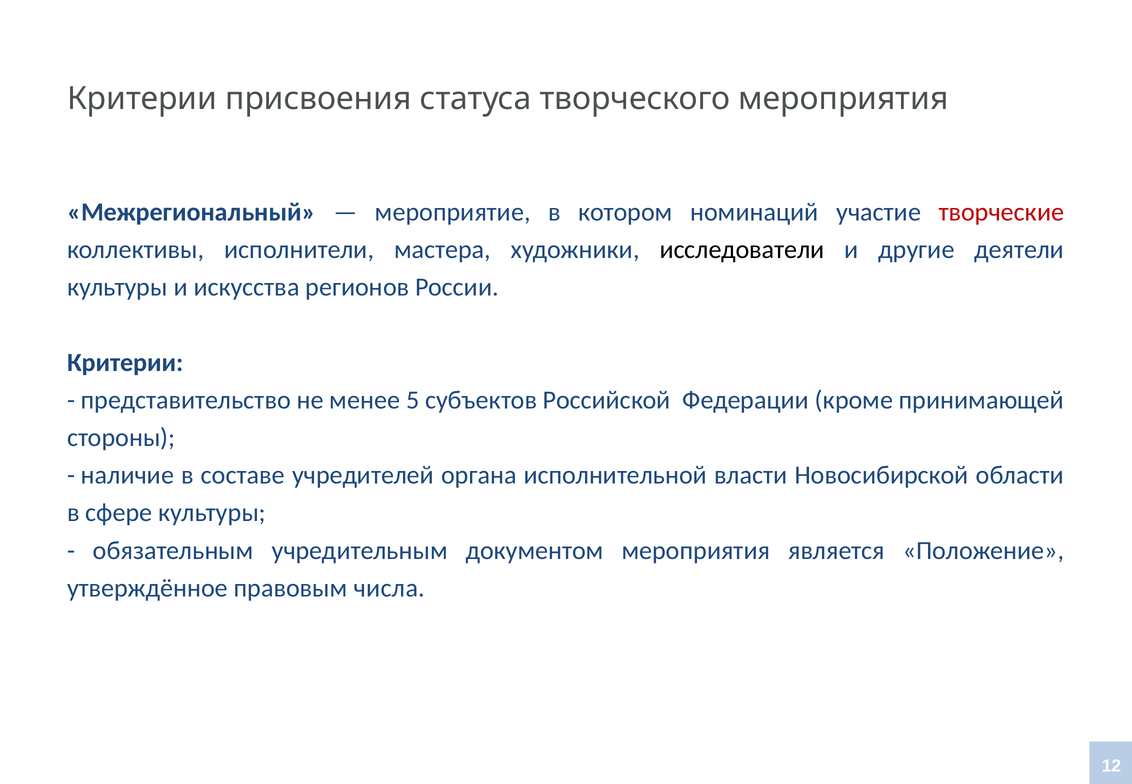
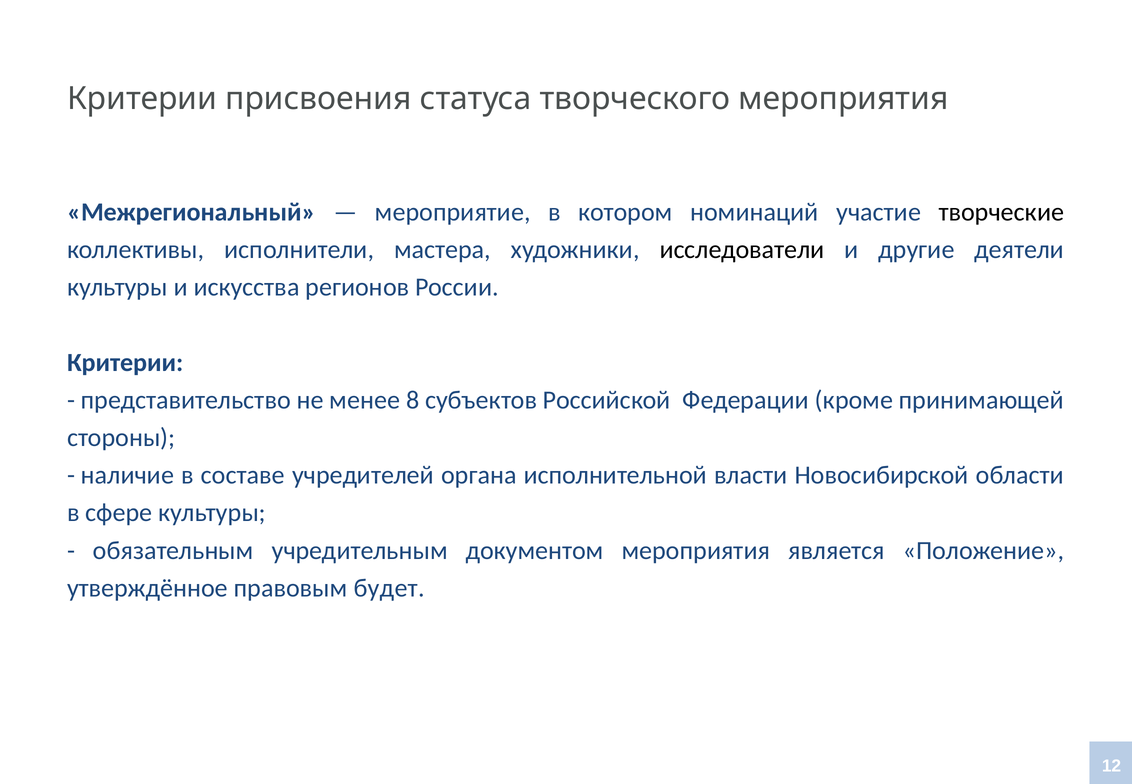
творческие colour: red -> black
5: 5 -> 8
числа: числа -> будет
